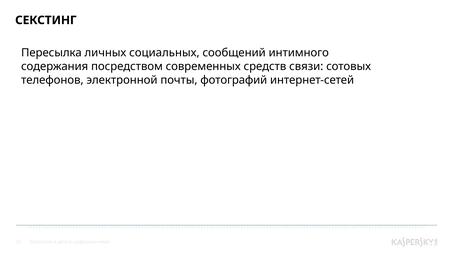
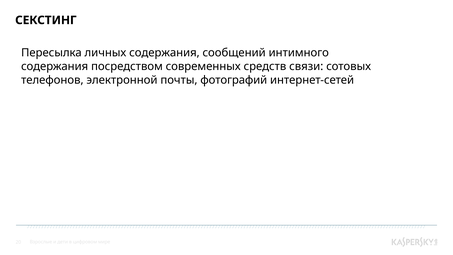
личных социальных: социальных -> содержания
